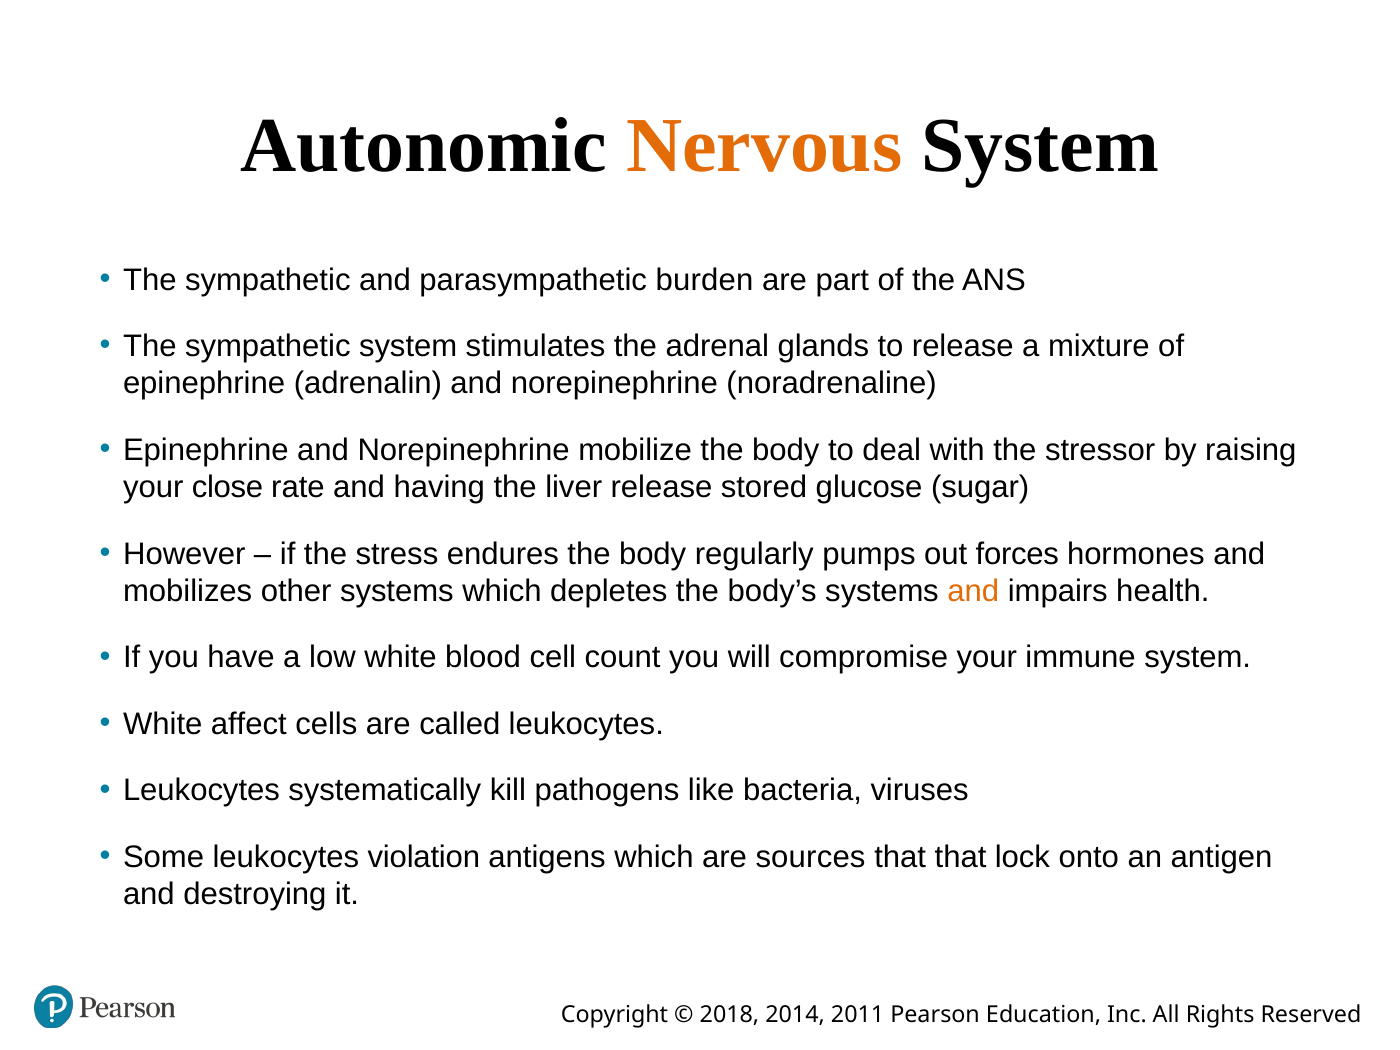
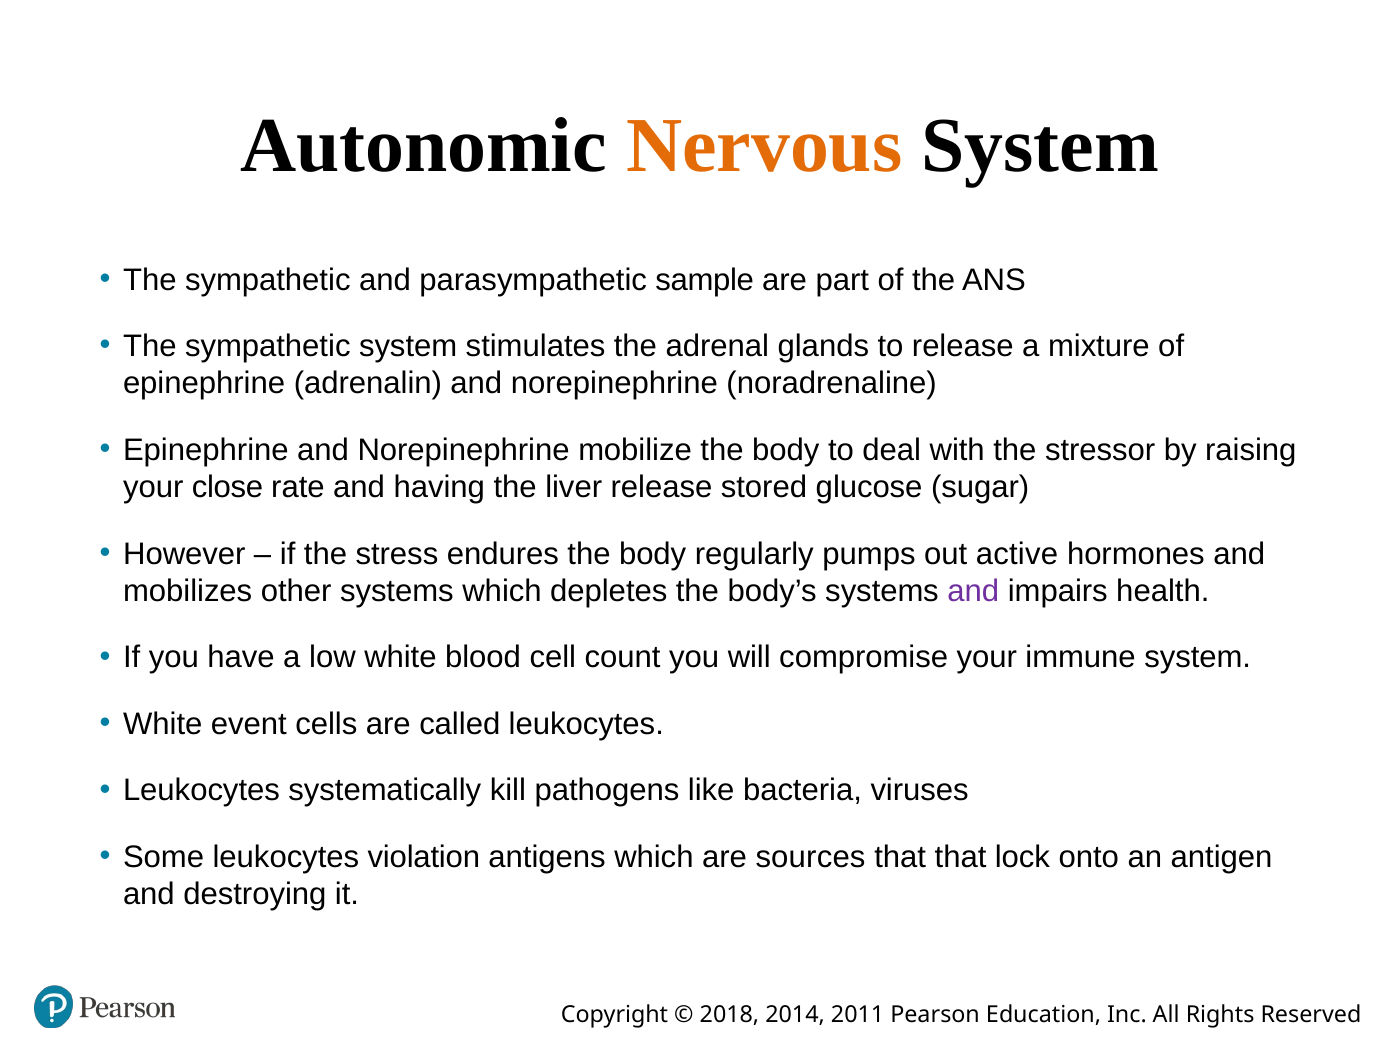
burden: burden -> sample
forces: forces -> active
and at (973, 591) colour: orange -> purple
affect: affect -> event
